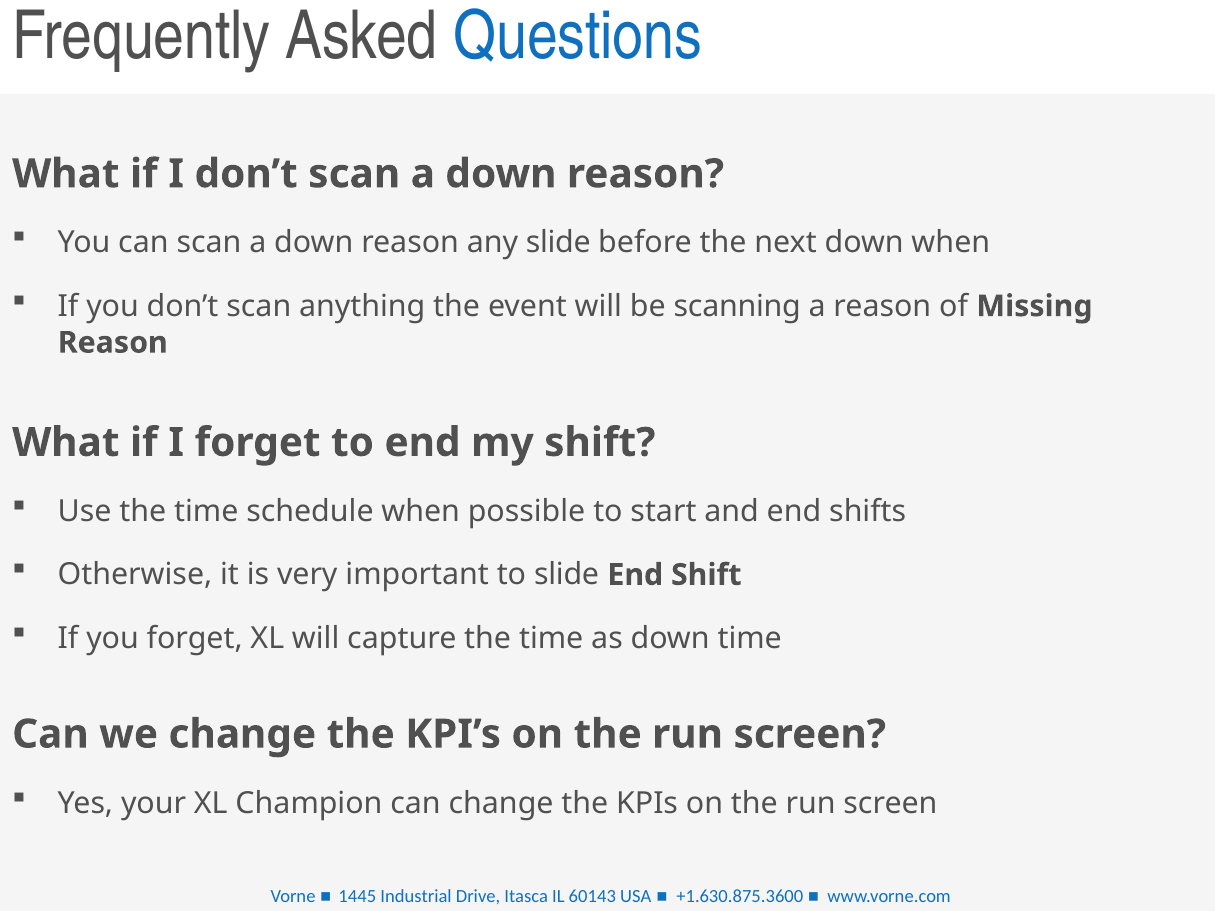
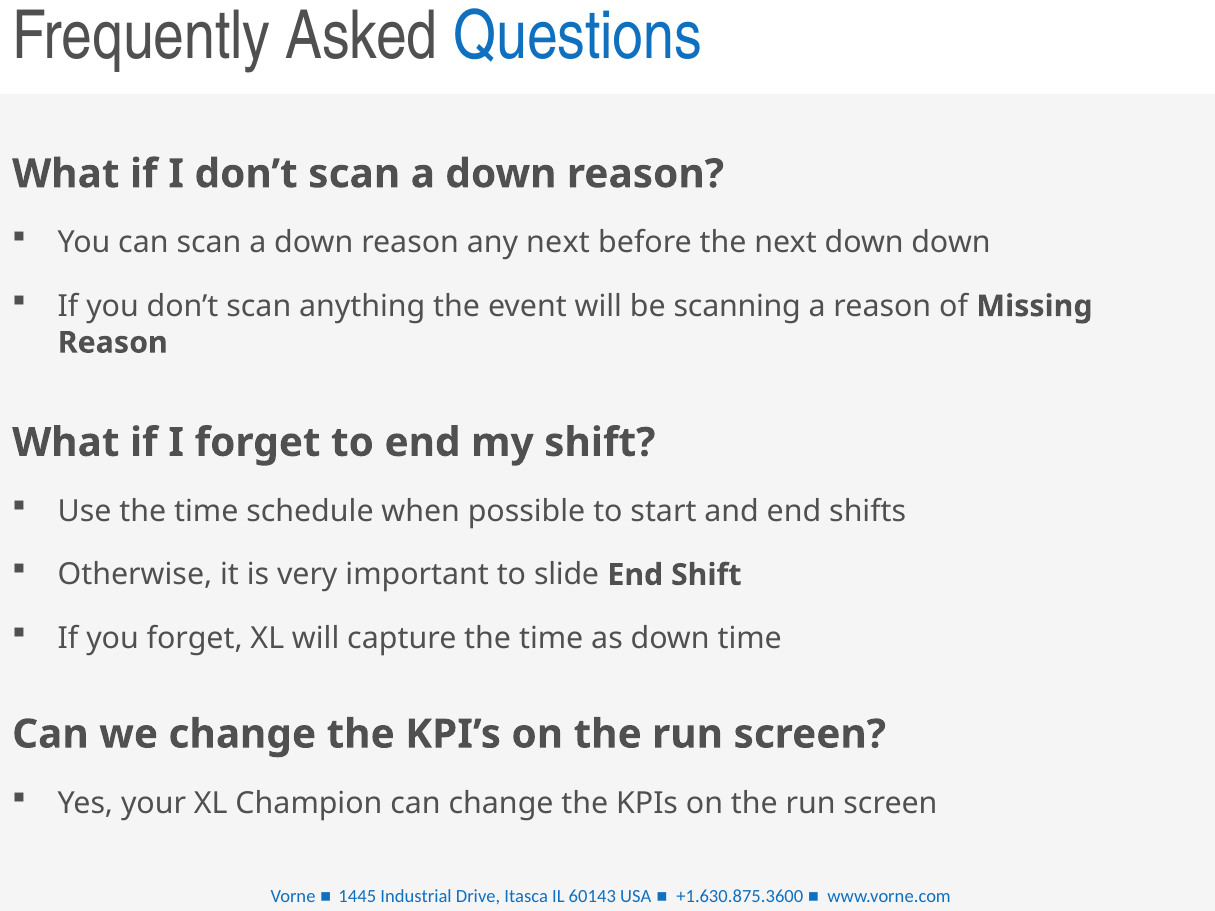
any slide: slide -> next
down when: when -> down
